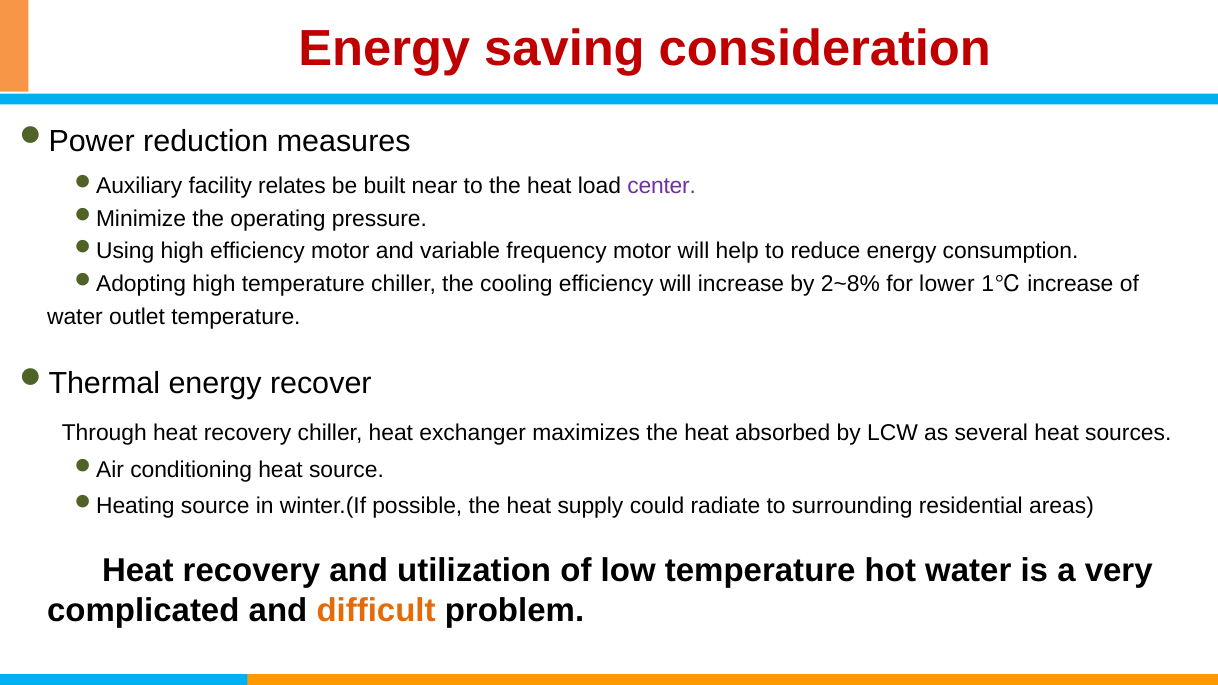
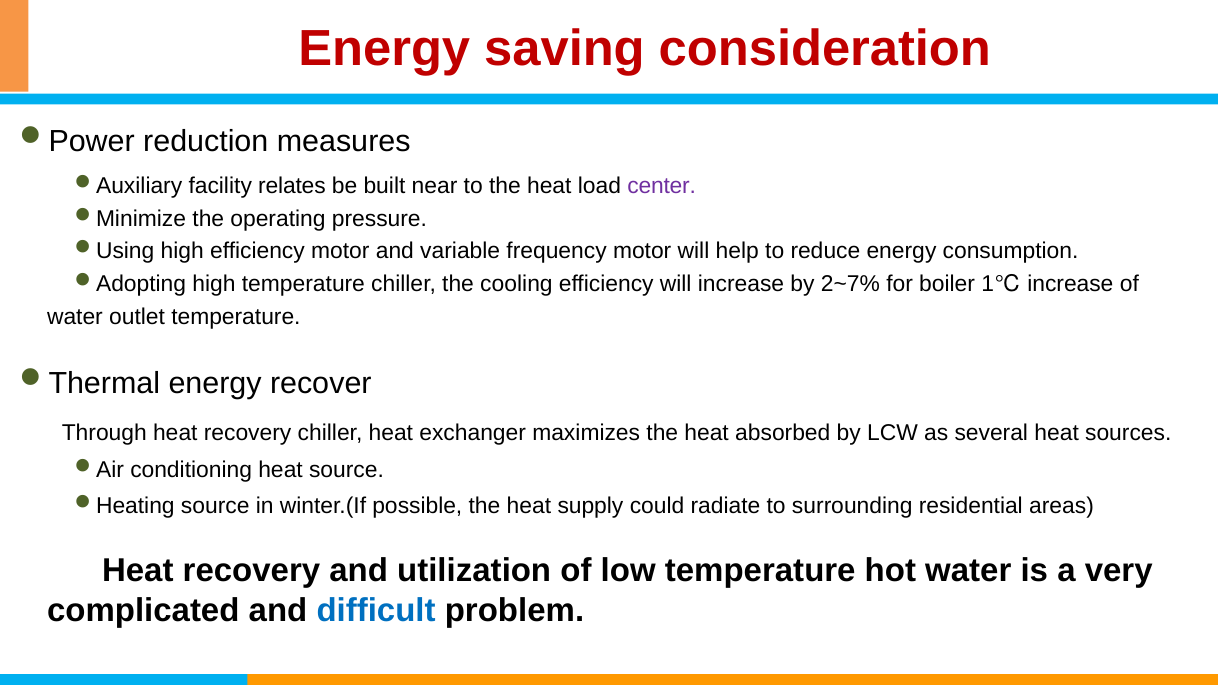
2~8%: 2~8% -> 2~7%
lower: lower -> boiler
difficult colour: orange -> blue
